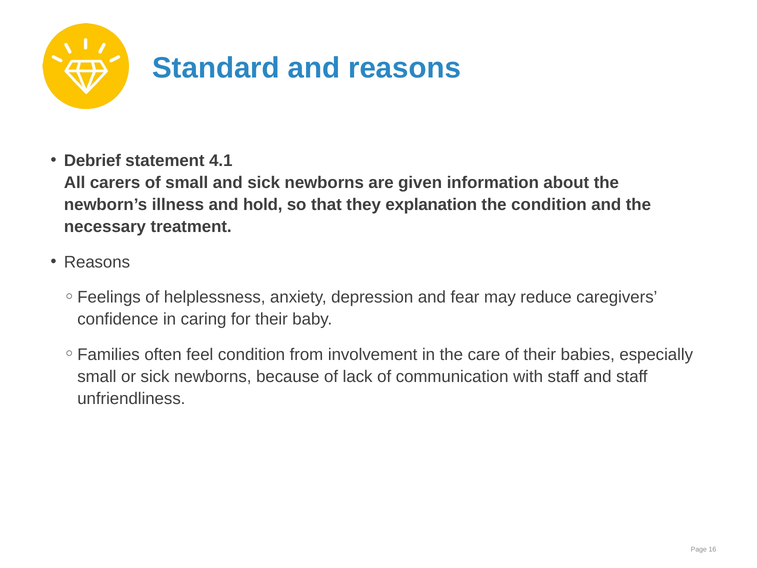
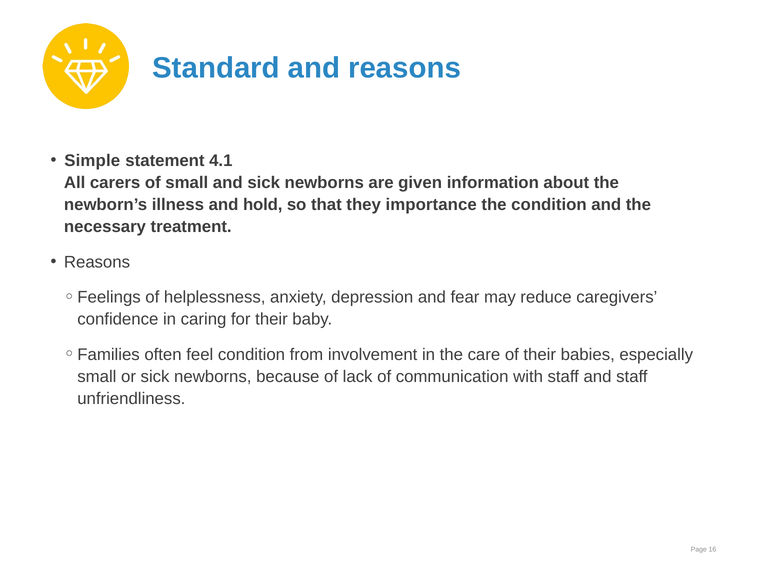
Debrief: Debrief -> Simple
explanation: explanation -> importance
